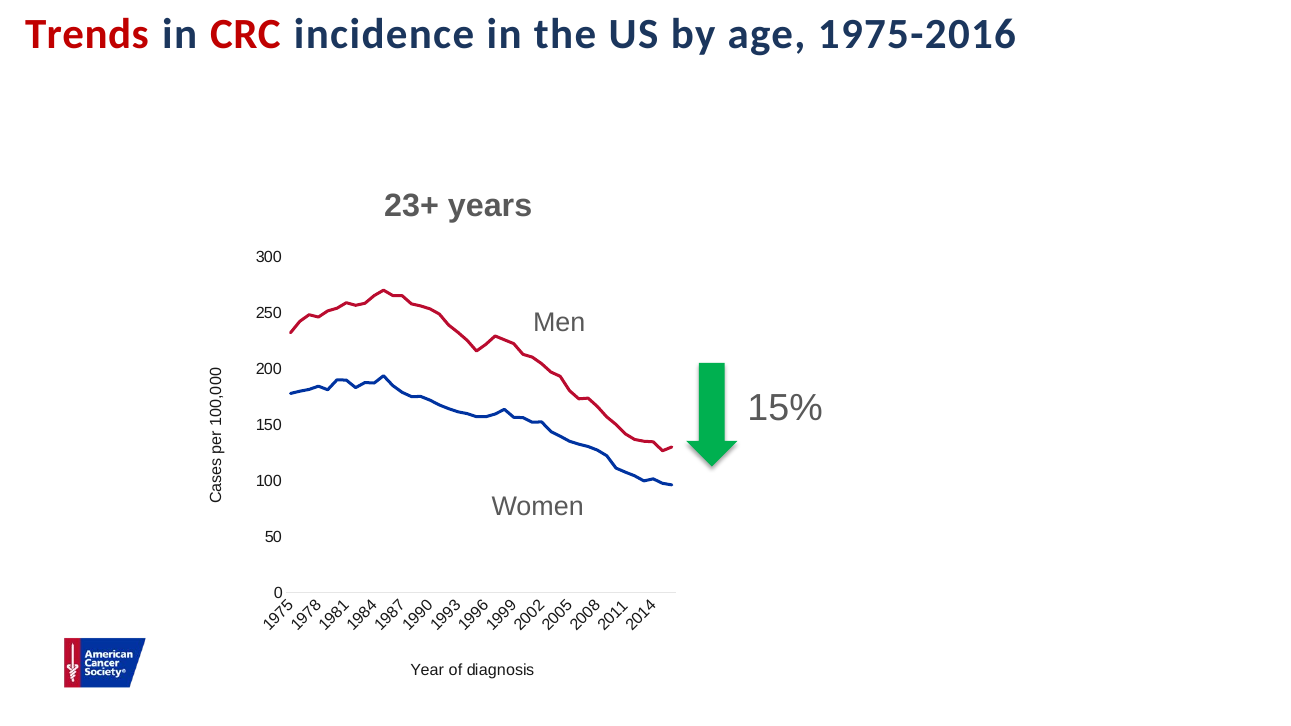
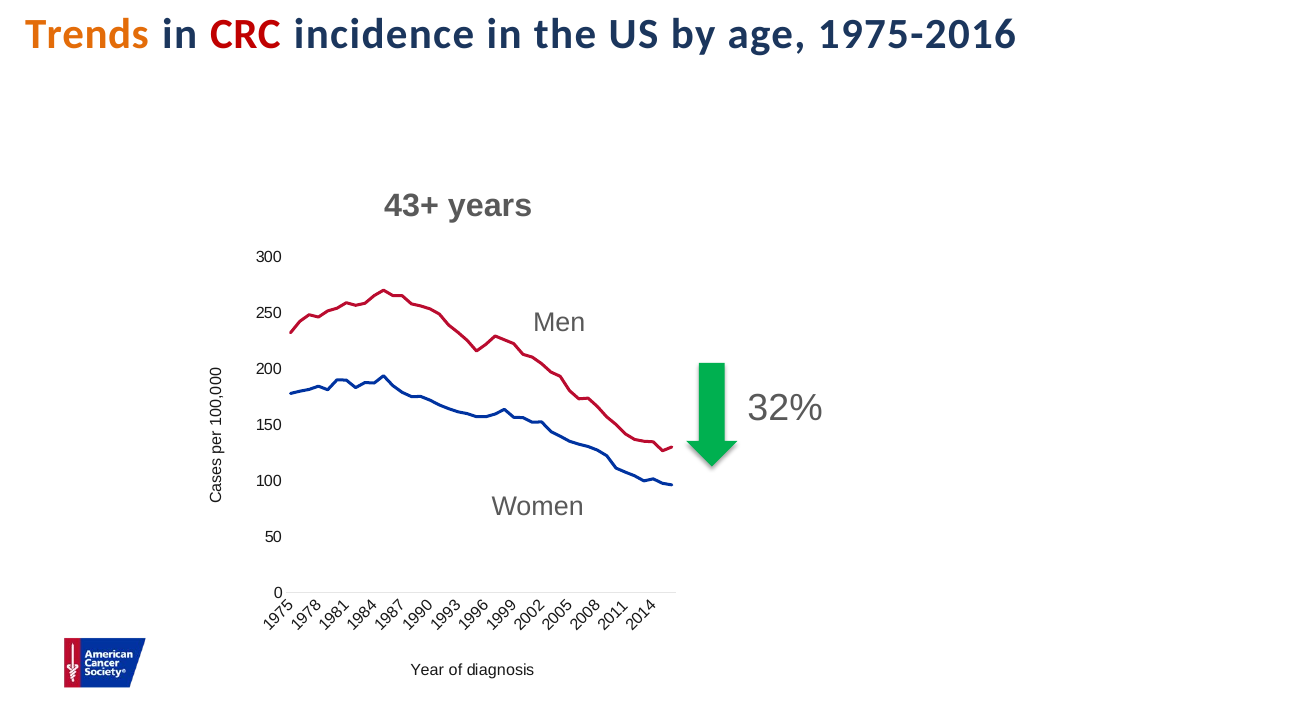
Trends colour: red -> orange
23+: 23+ -> 43+
15%: 15% -> 32%
